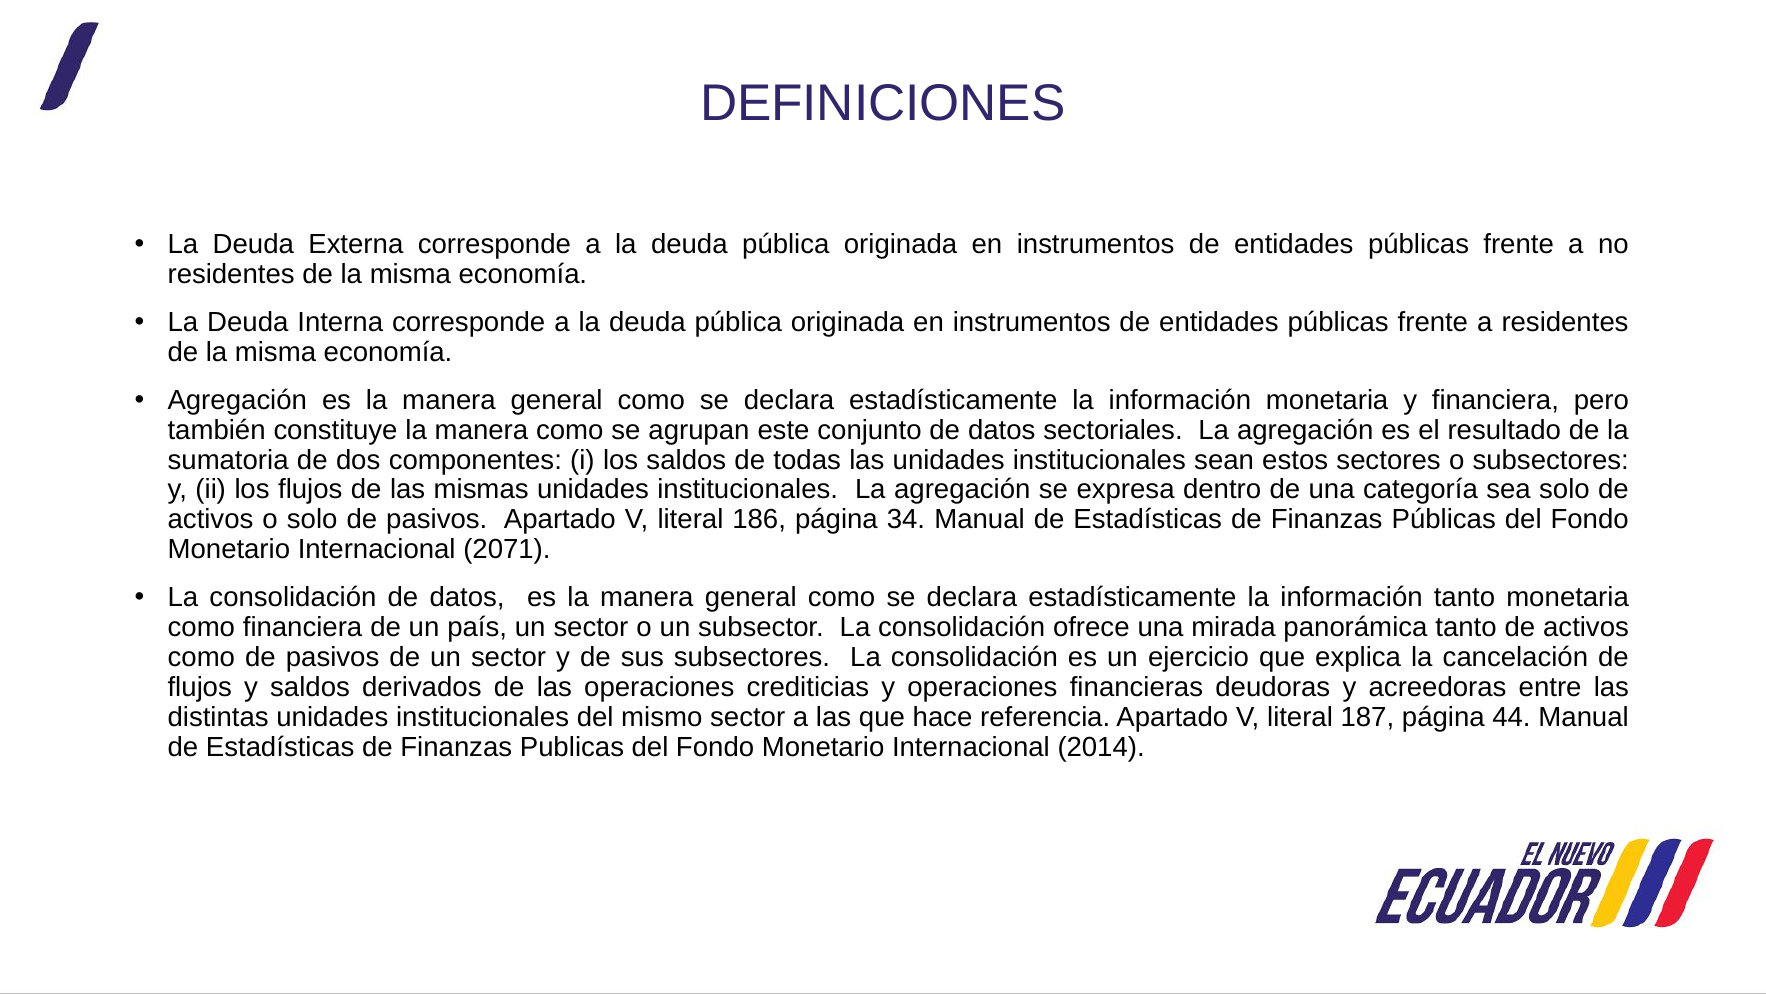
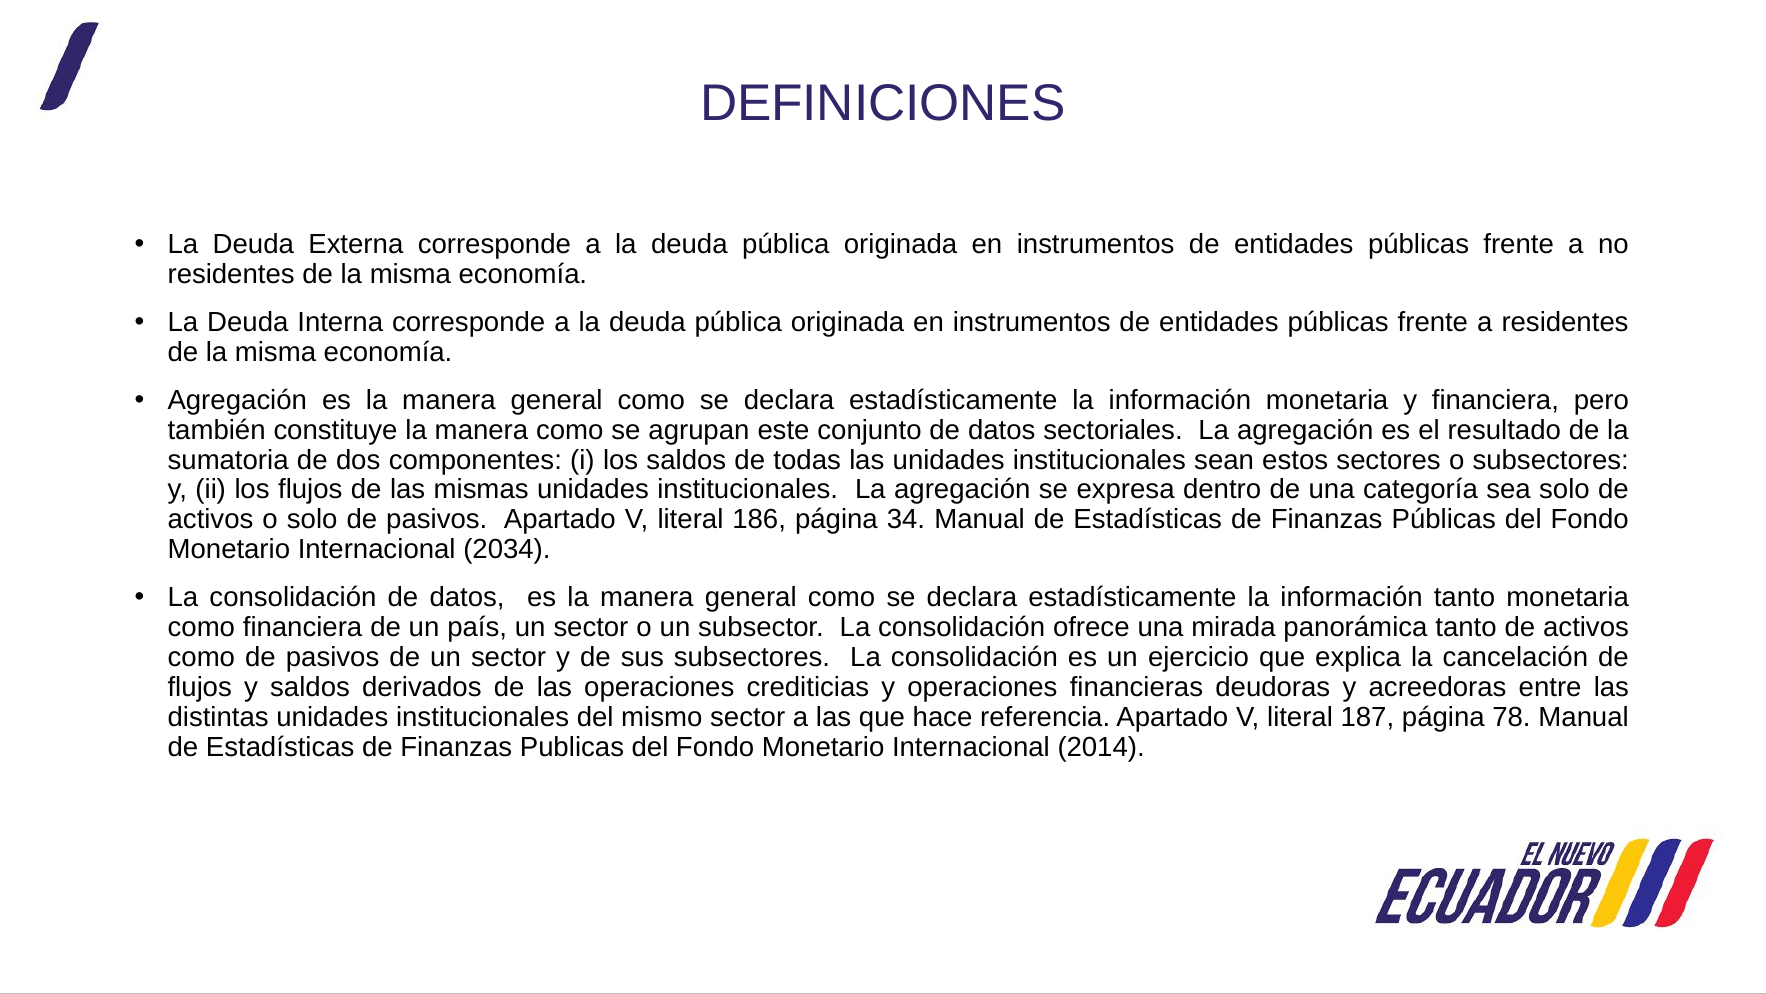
2071: 2071 -> 2034
44: 44 -> 78
